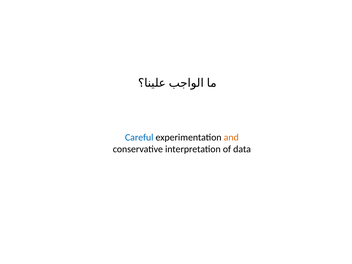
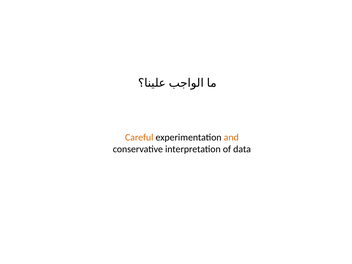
Careful colour: blue -> orange
